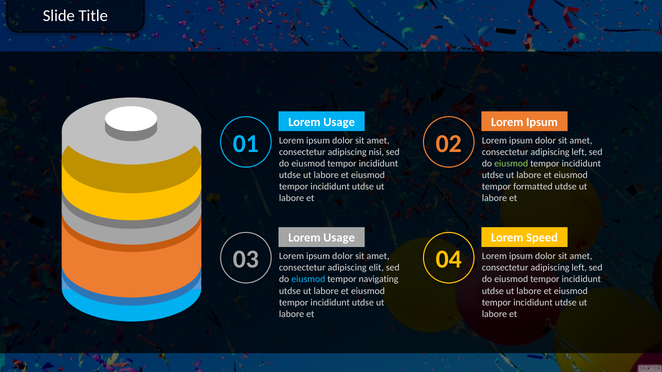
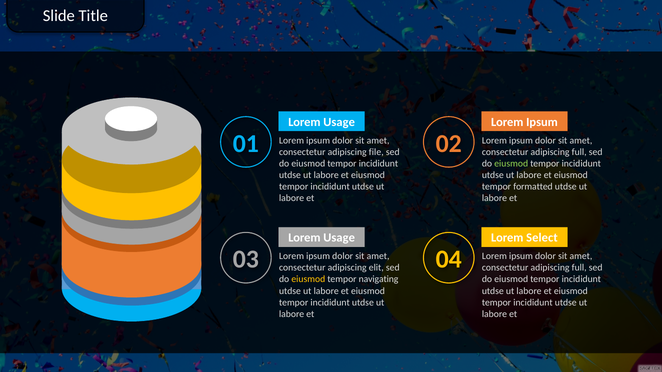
nisi: nisi -> file
left at (579, 152): left -> full
Speed: Speed -> Select
left at (579, 268): left -> full
eiusmod at (308, 280) colour: light blue -> yellow
